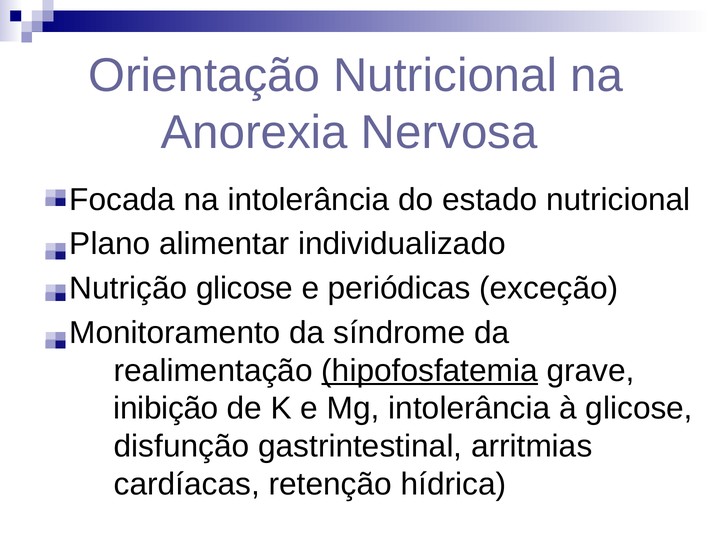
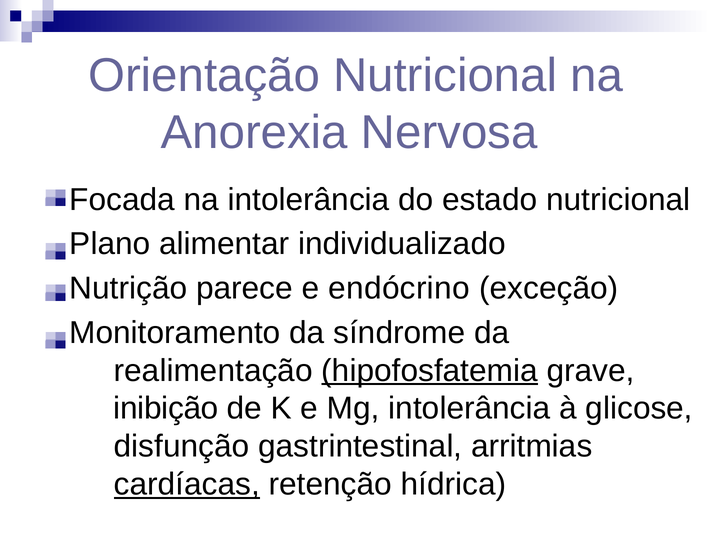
Nutrição glicose: glicose -> parece
periódicas: periódicas -> endócrino
cardíacas underline: none -> present
